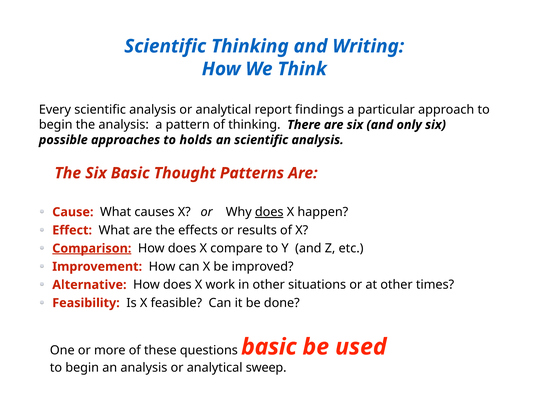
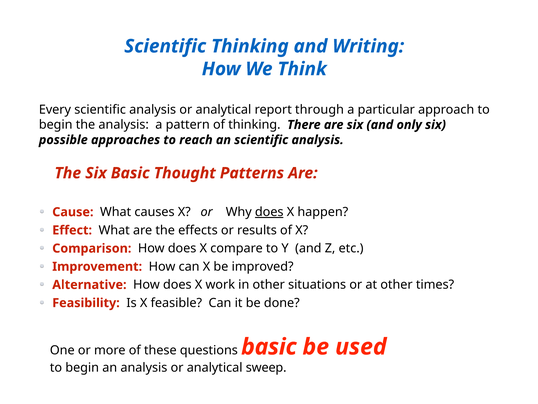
findings: findings -> through
holds: holds -> reach
Comparison underline: present -> none
